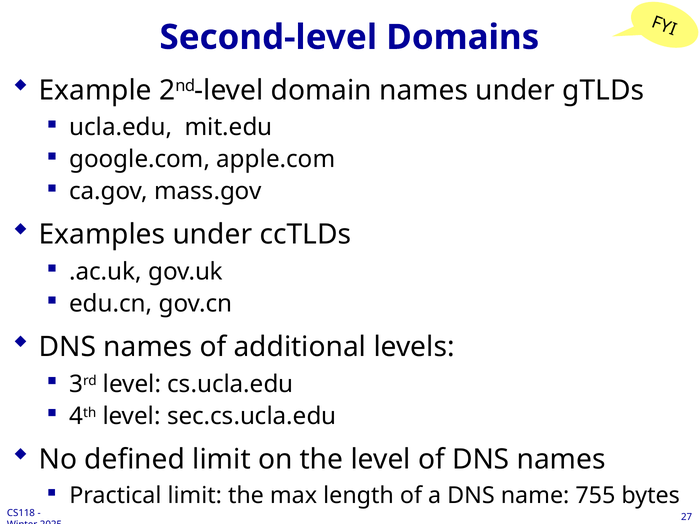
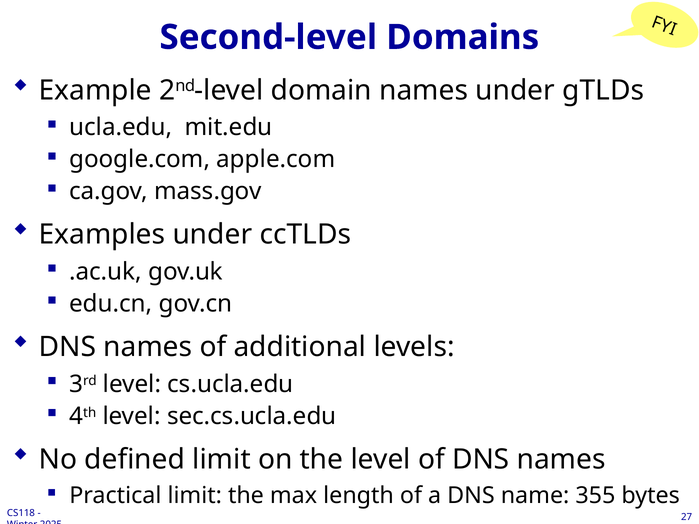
755: 755 -> 355
